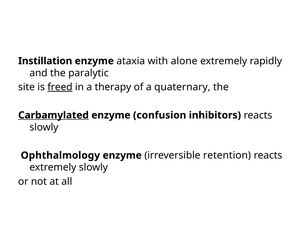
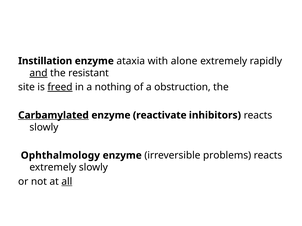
and underline: none -> present
paralytic: paralytic -> resistant
therapy: therapy -> nothing
quaternary: quaternary -> obstruction
confusion: confusion -> reactivate
retention: retention -> problems
all underline: none -> present
